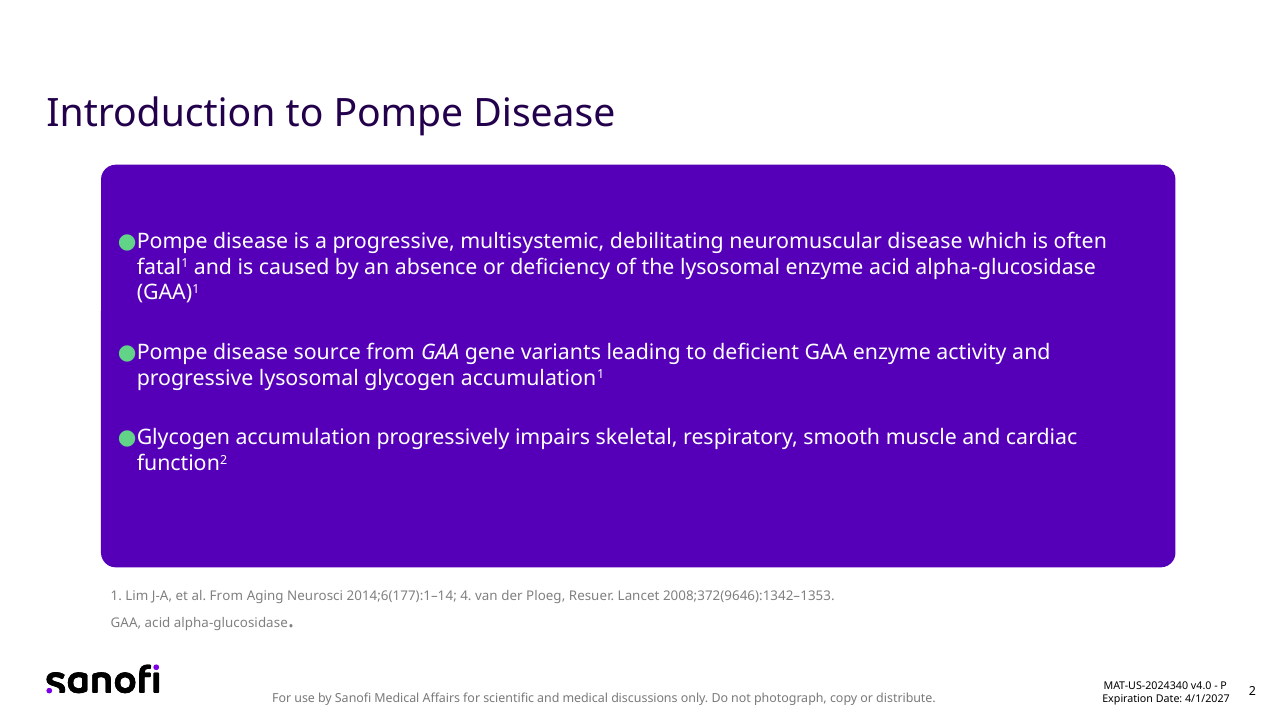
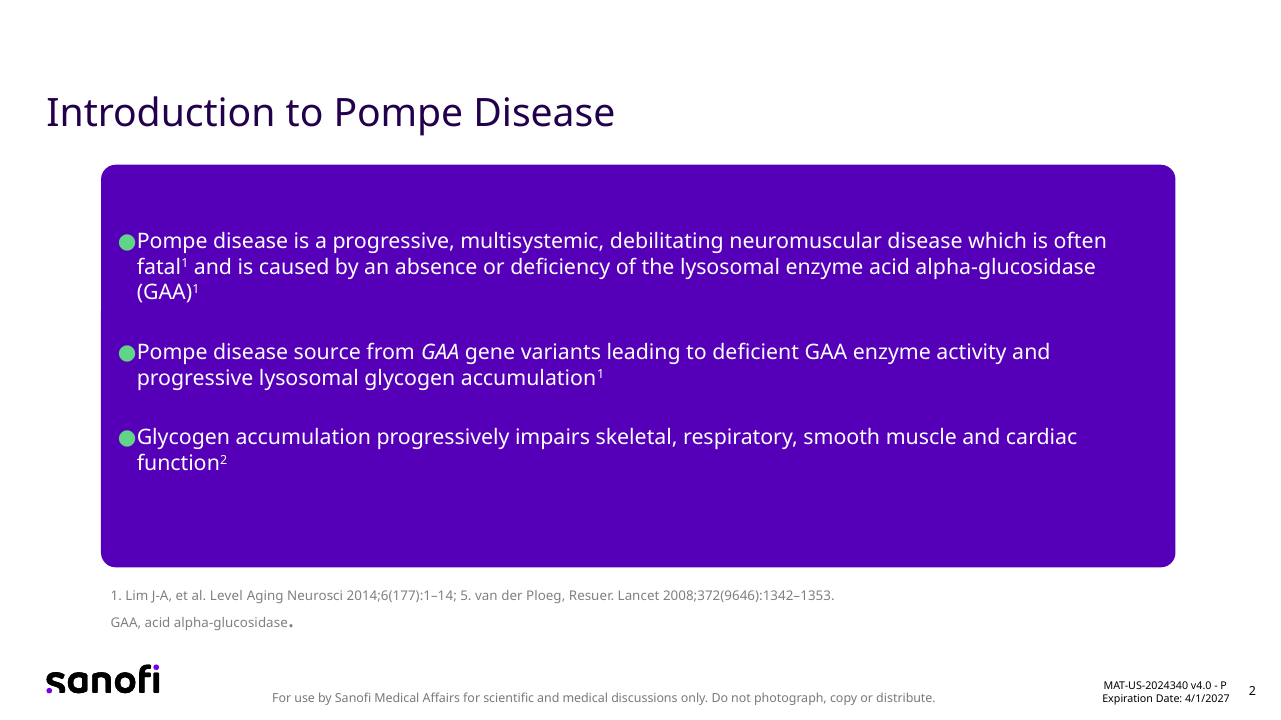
al From: From -> Level
4: 4 -> 5
